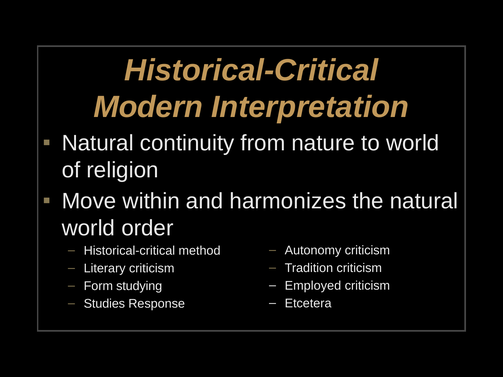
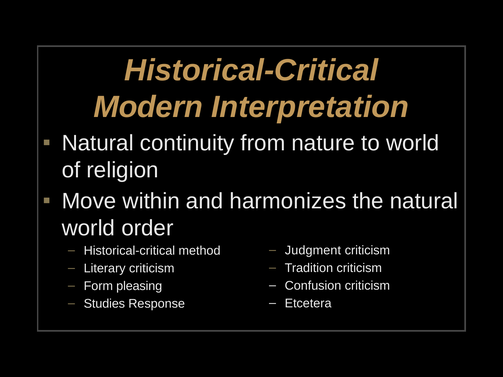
Autonomy: Autonomy -> Judgment
Employed: Employed -> Confusion
studying: studying -> pleasing
